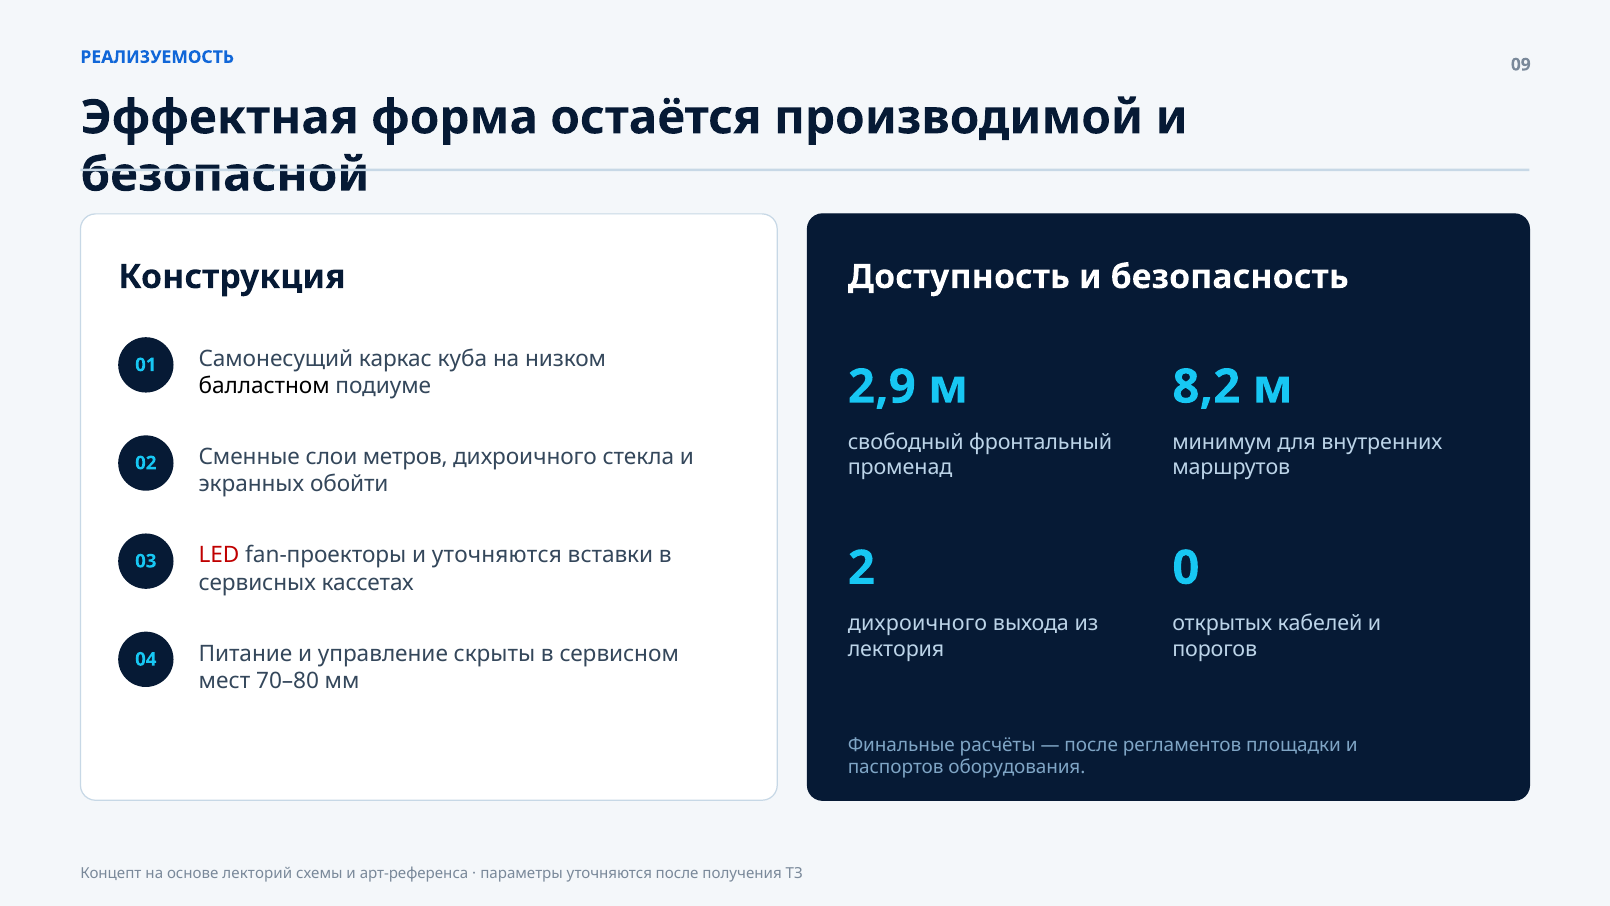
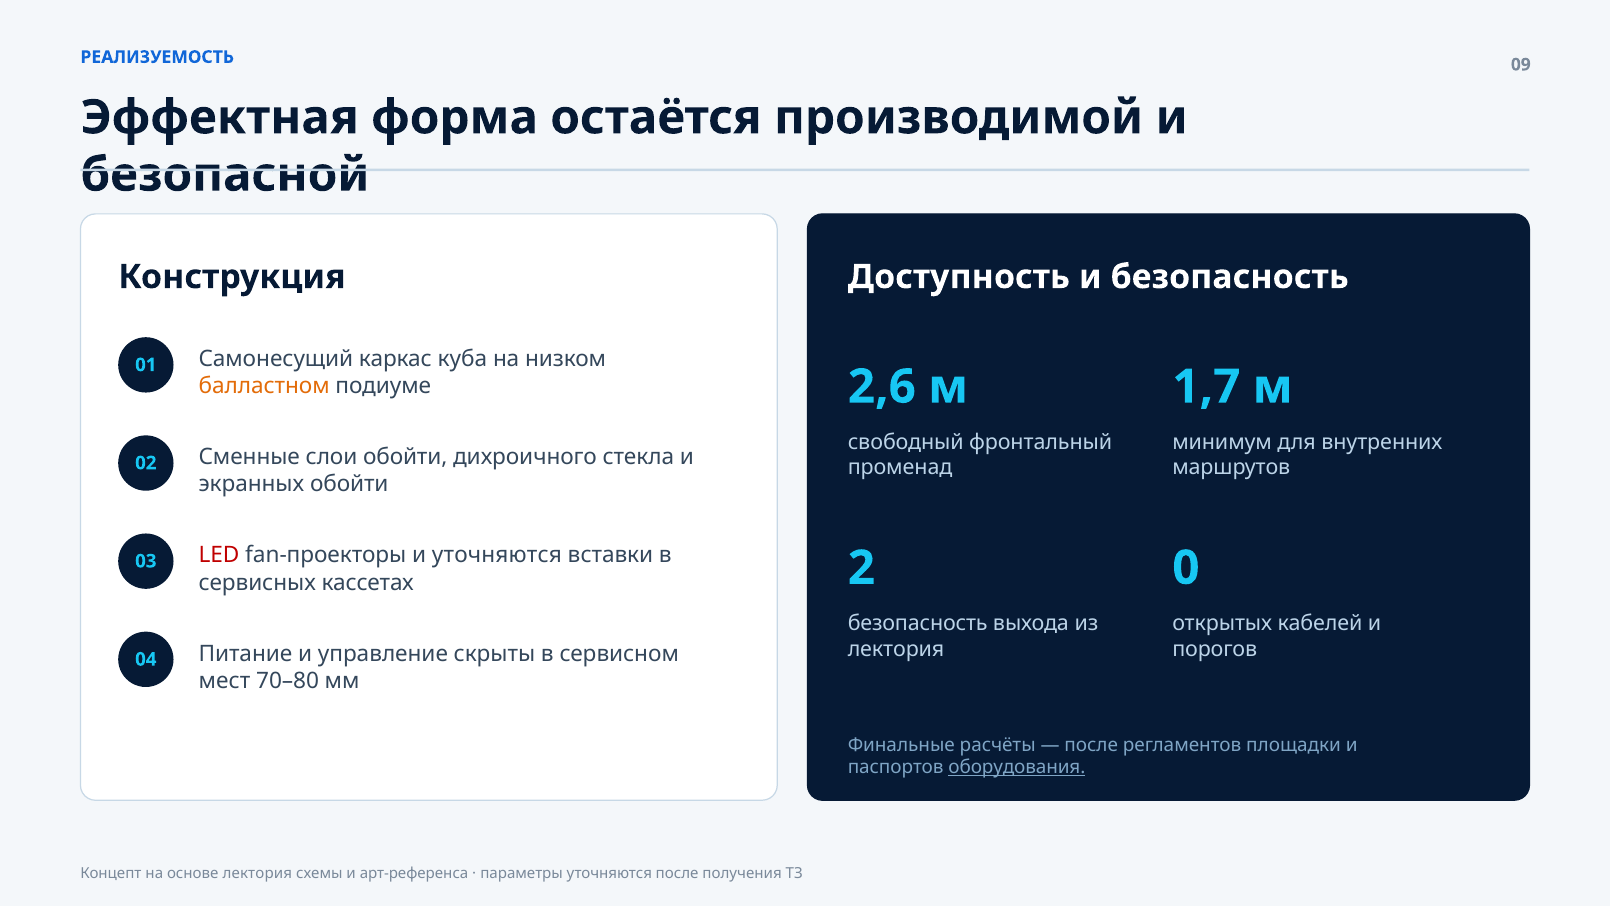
2,9: 2,9 -> 2,6
8,2: 8,2 -> 1,7
балластном colour: black -> orange
слои метров: метров -> обойти
дихроичного at (917, 623): дихроичного -> безопасность
оборудования underline: none -> present
основе лекторий: лекторий -> лектория
